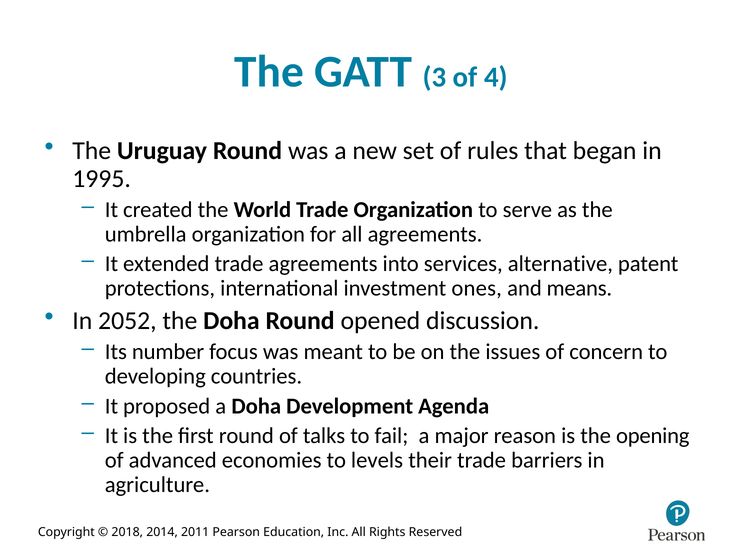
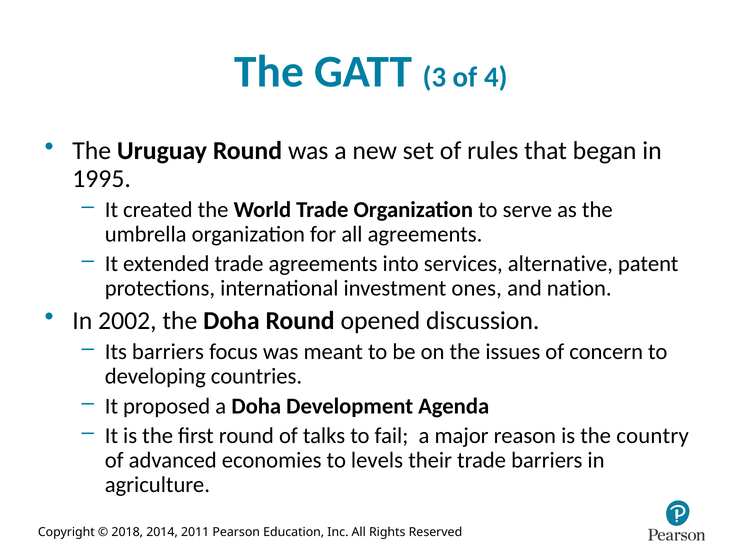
means: means -> nation
2052: 2052 -> 2002
Its number: number -> barriers
opening: opening -> country
